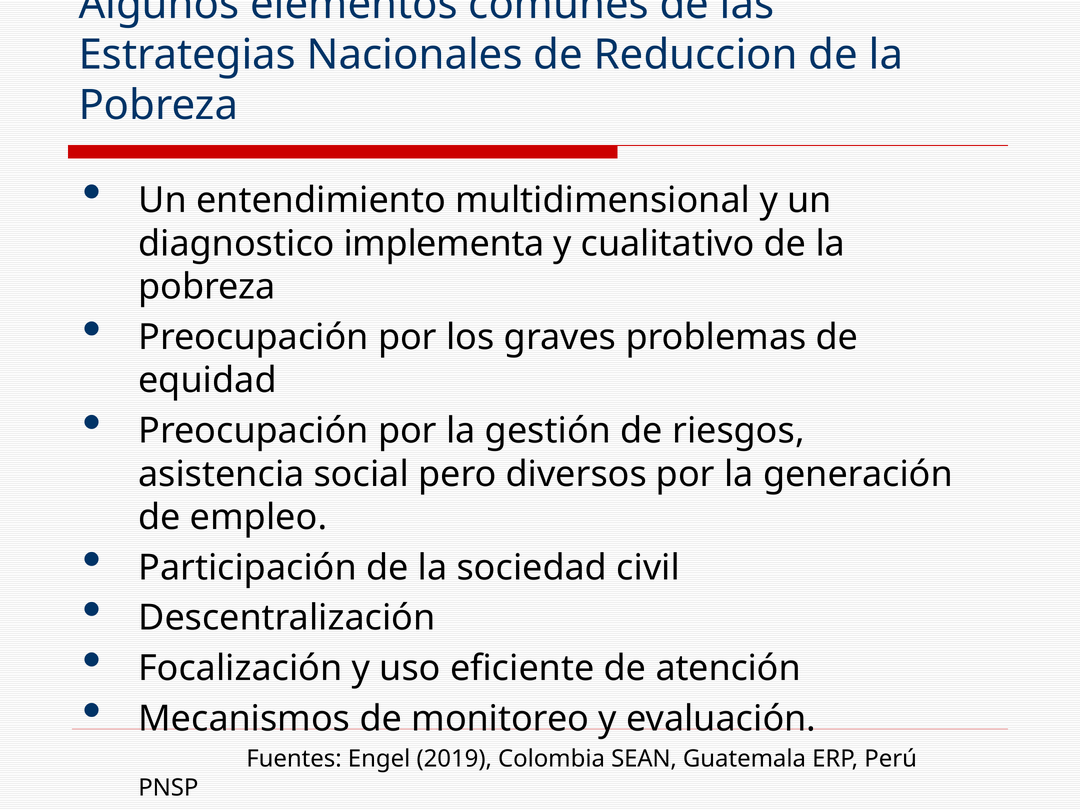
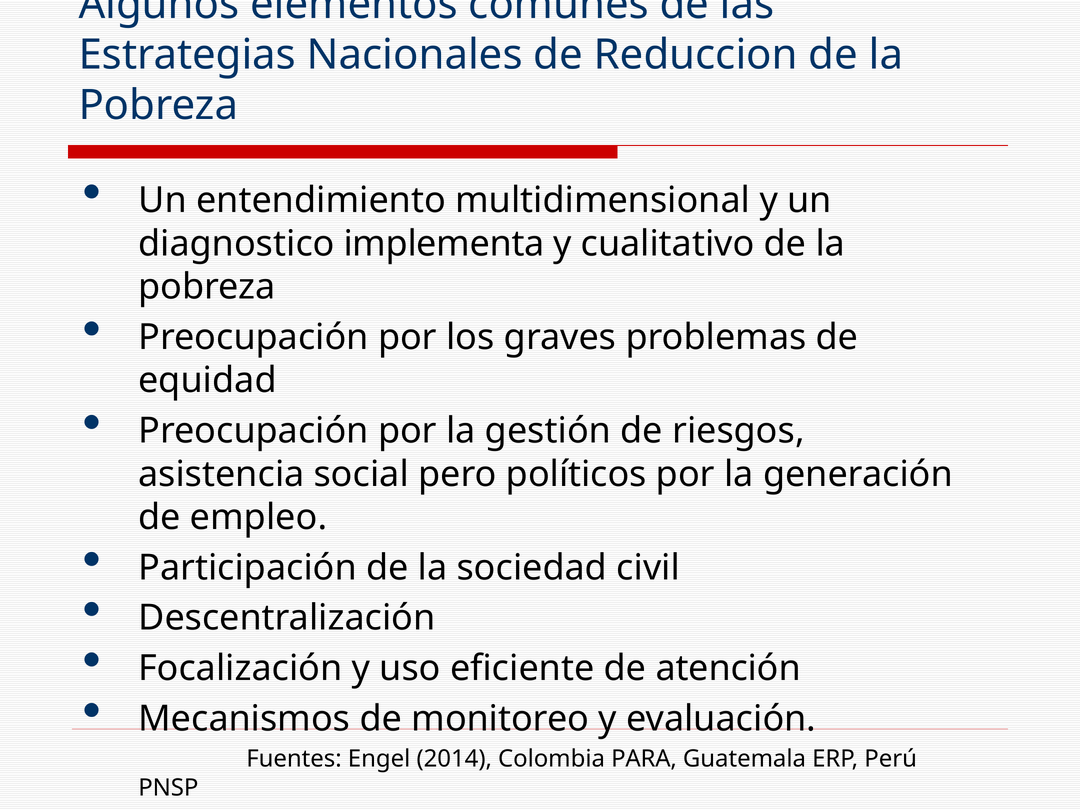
diversos: diversos -> políticos
2019: 2019 -> 2014
SEAN: SEAN -> PARA
